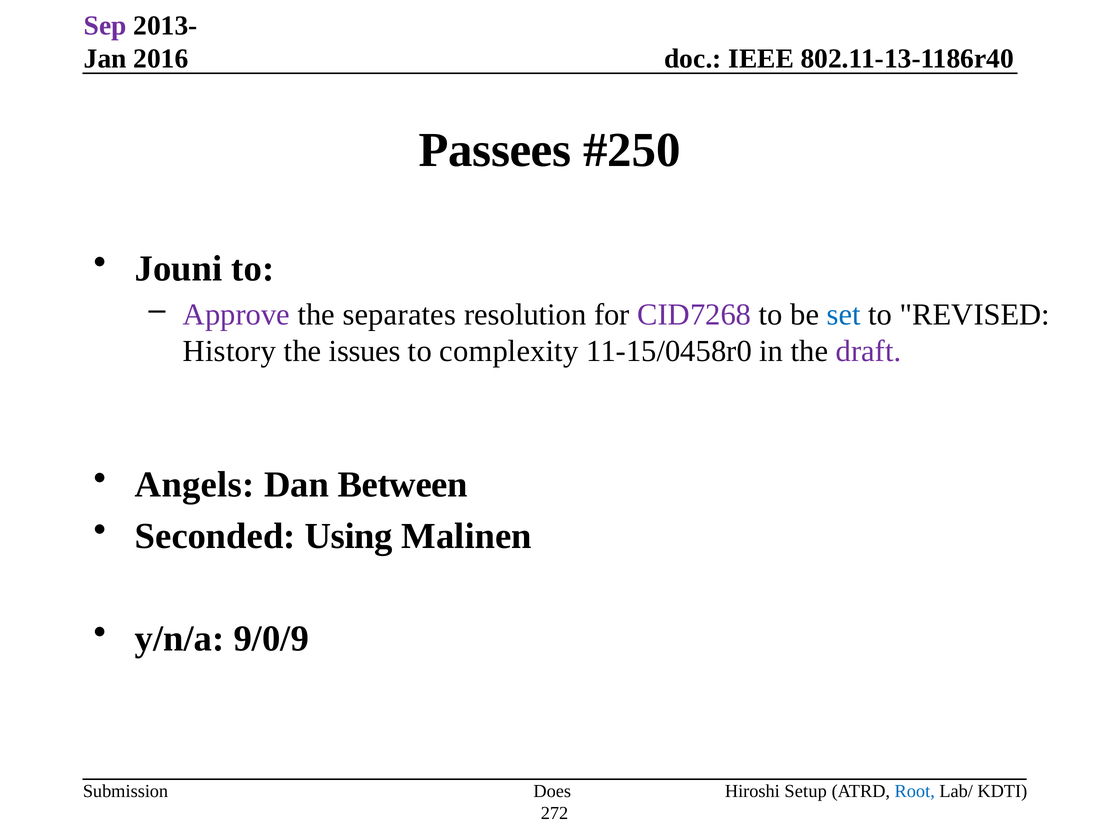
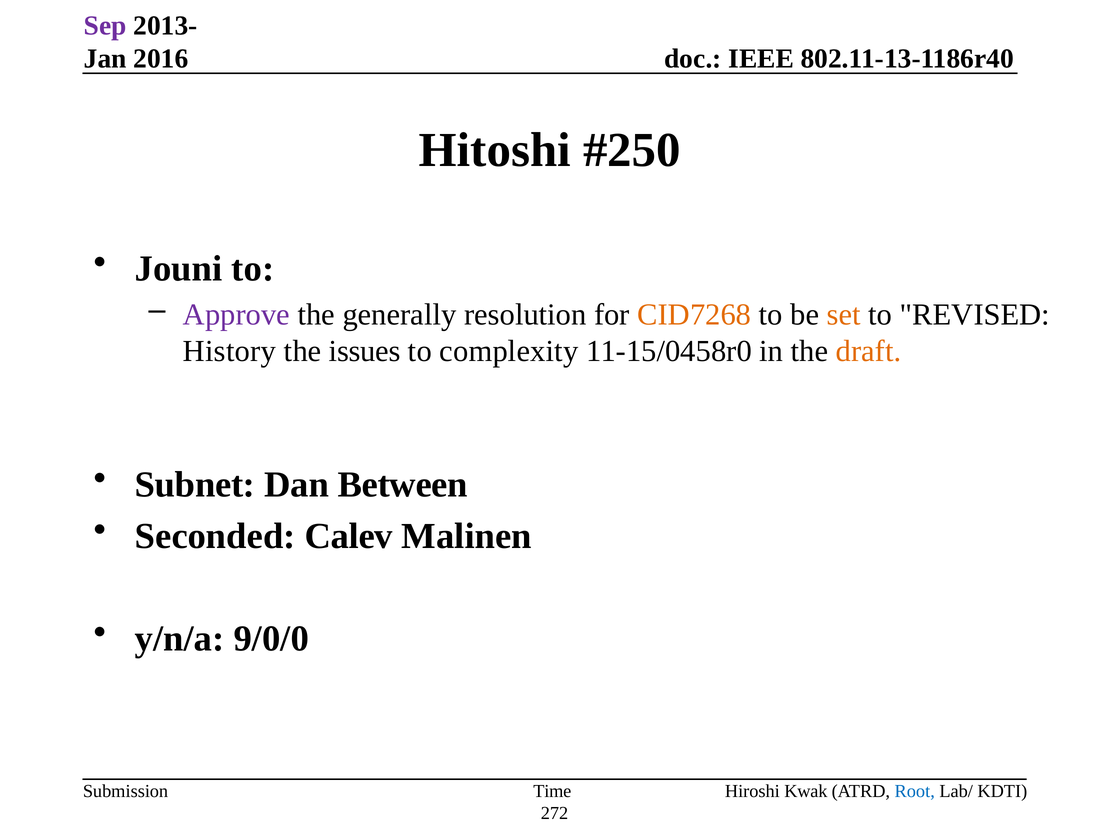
Passees: Passees -> Hitoshi
separates: separates -> generally
CID7268 colour: purple -> orange
set colour: blue -> orange
draft colour: purple -> orange
Angels: Angels -> Subnet
Using: Using -> Calev
9/0/9: 9/0/9 -> 9/0/0
Setup: Setup -> Kwak
Does: Does -> Time
